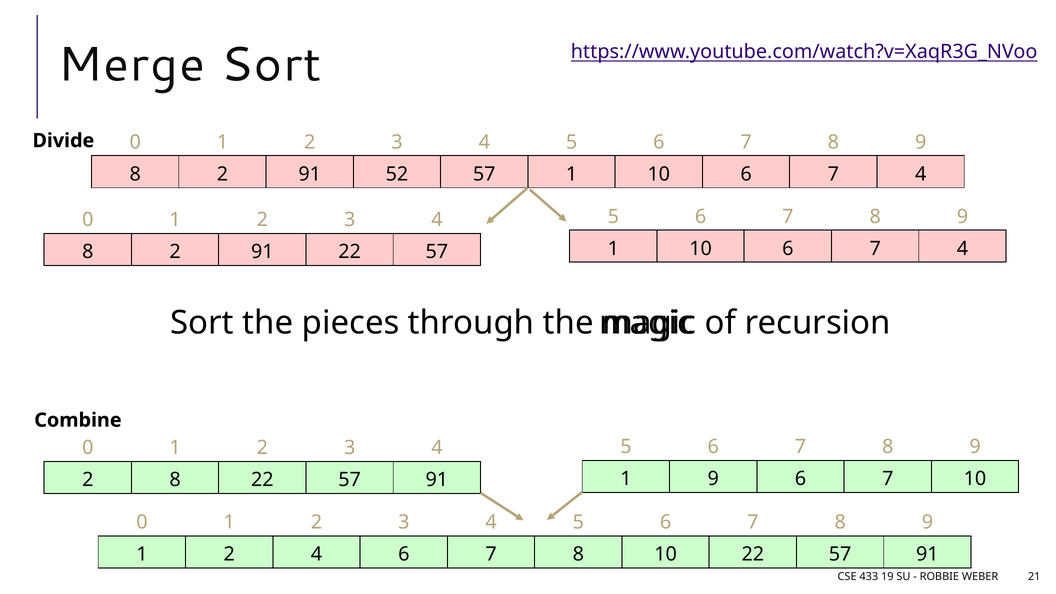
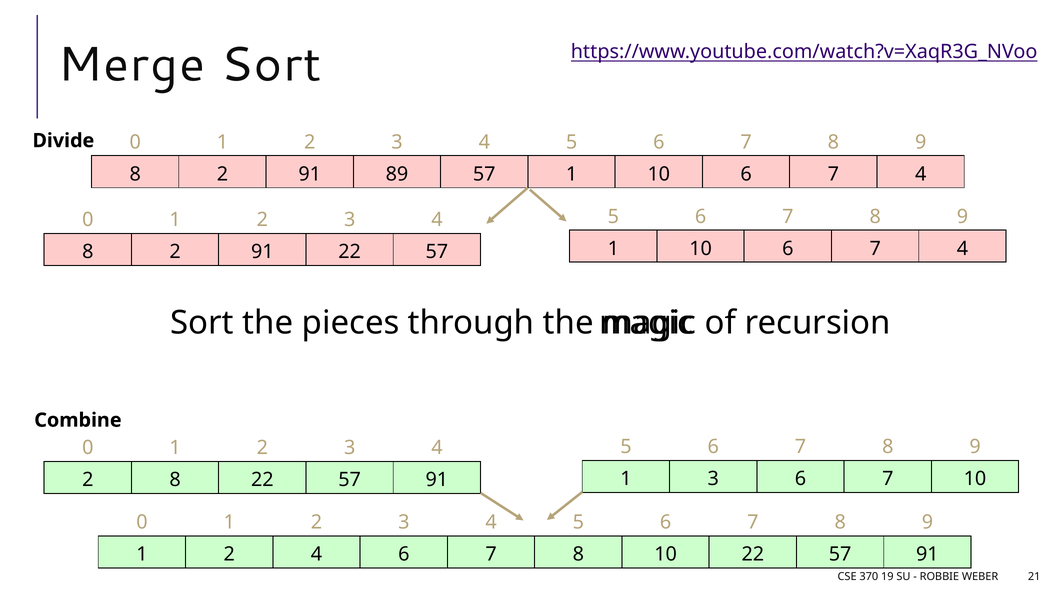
52: 52 -> 89
1 9: 9 -> 3
433: 433 -> 370
